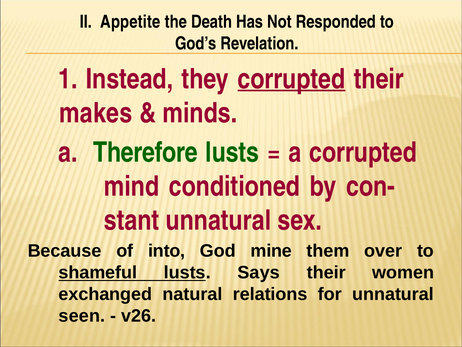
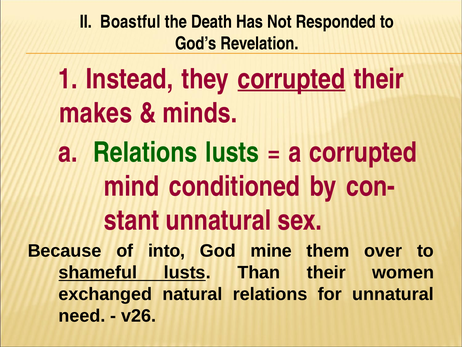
Appetite: Appetite -> Boastful
a Therefore: Therefore -> Relations
Says: Says -> Than
seen: seen -> need
